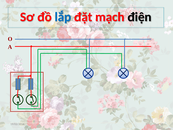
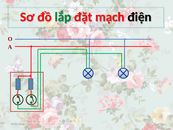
lắp colour: blue -> green
